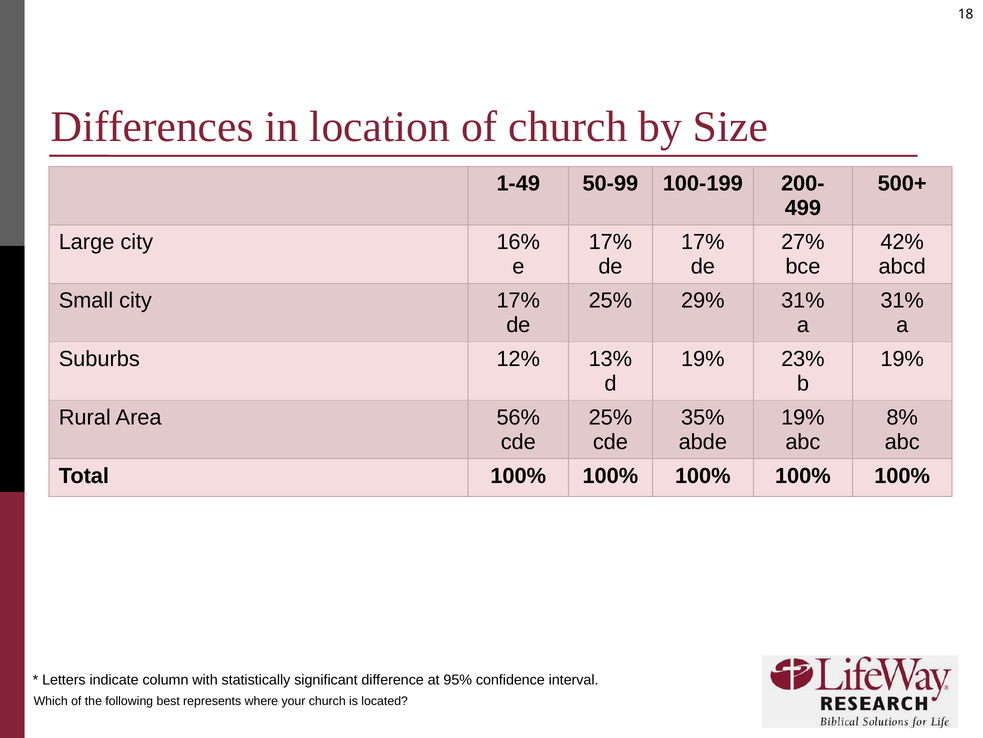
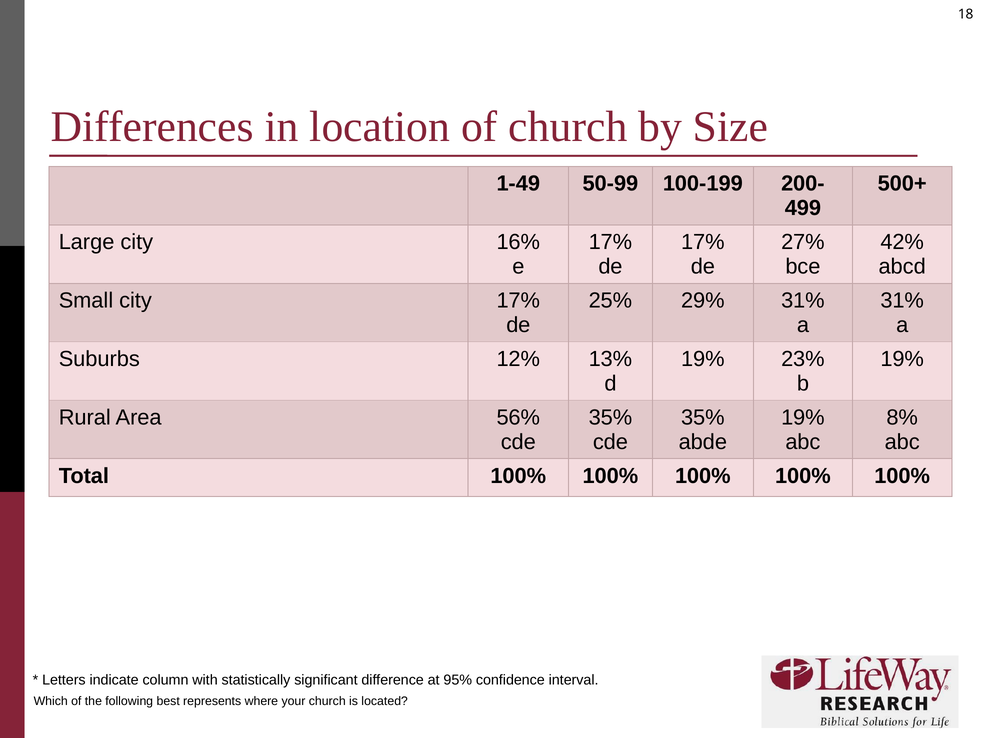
25% at (610, 417): 25% -> 35%
